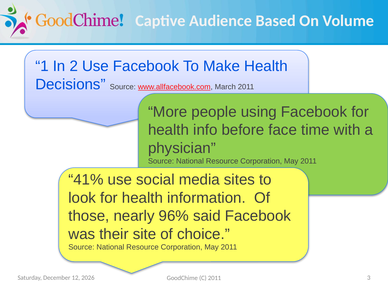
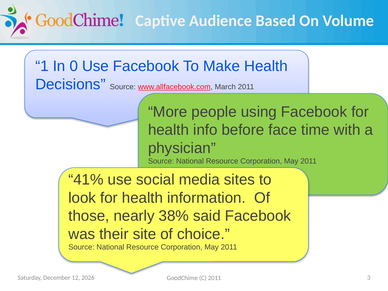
2: 2 -> 0
96%: 96% -> 38%
